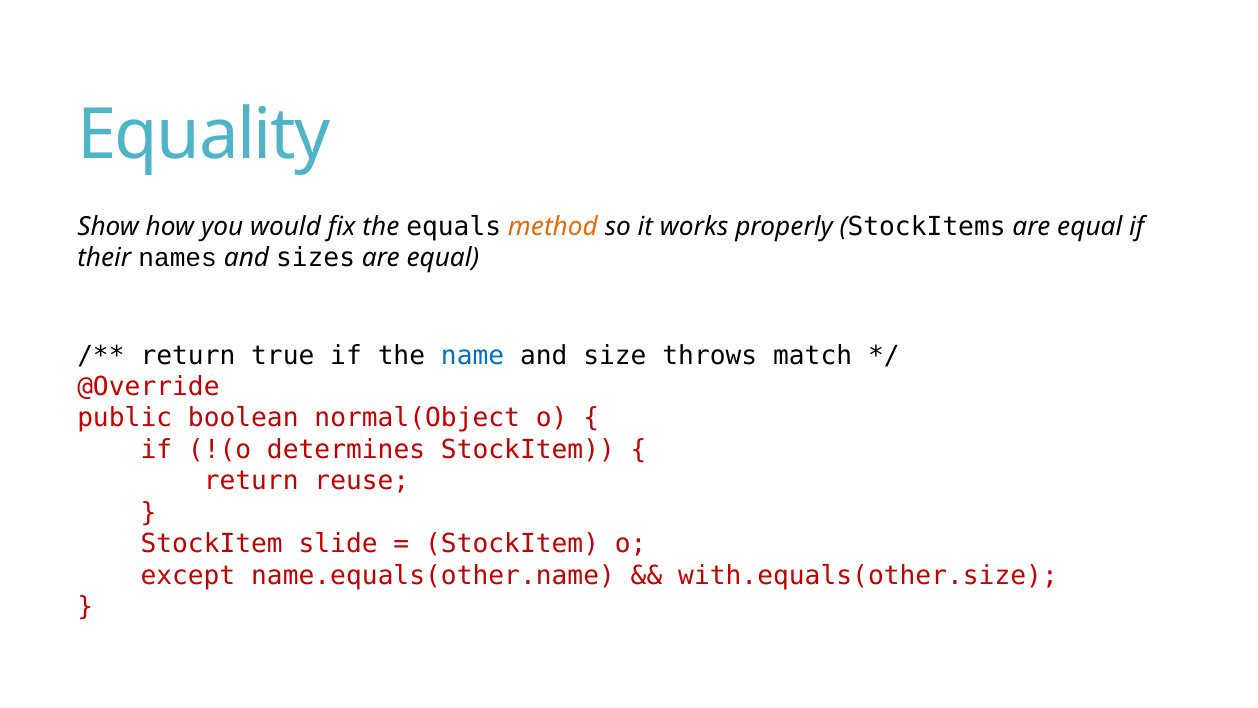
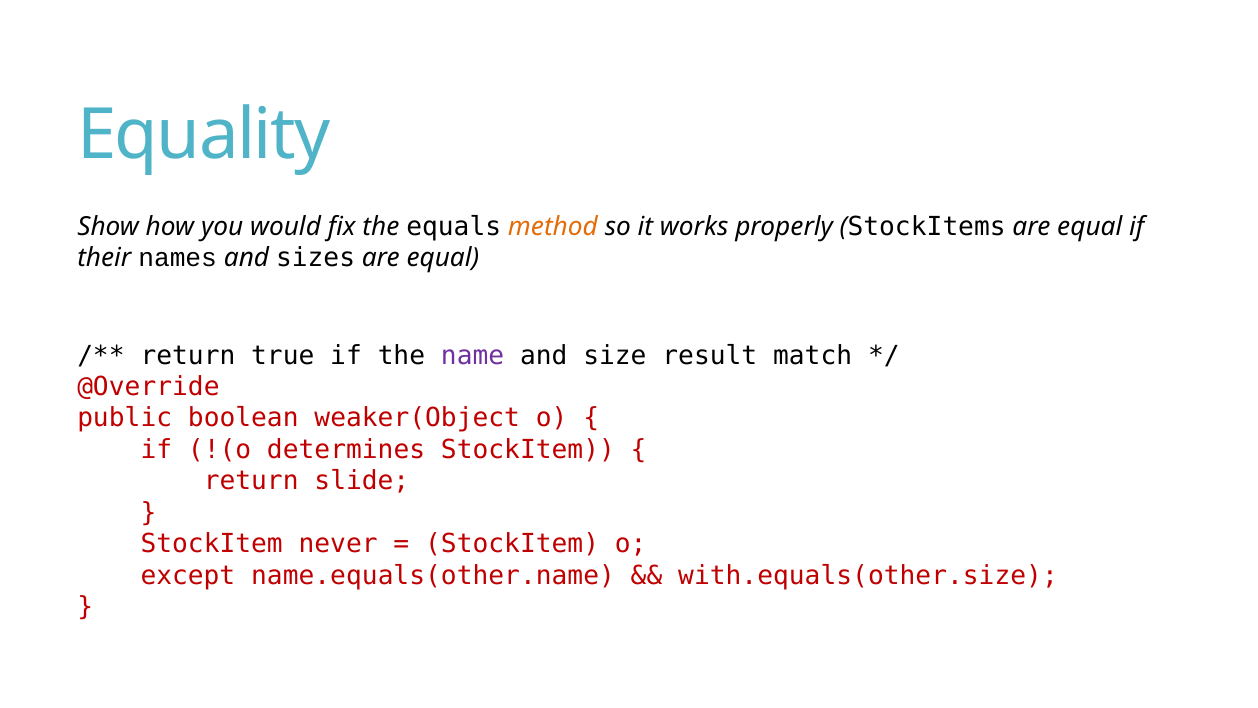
name colour: blue -> purple
throws: throws -> result
normal(Object: normal(Object -> weaker(Object
reuse: reuse -> slide
slide: slide -> never
